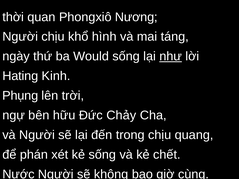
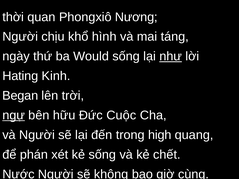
Phụng: Phụng -> Began
ngự underline: none -> present
Chảy: Chảy -> Cuộc
trong chịu: chịu -> high
